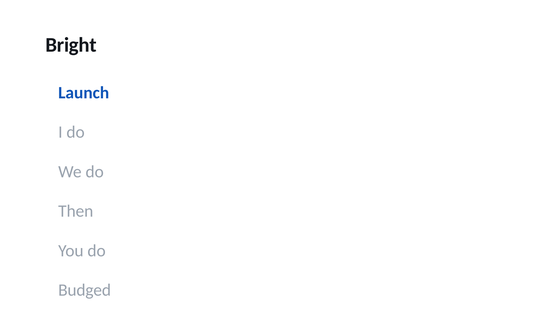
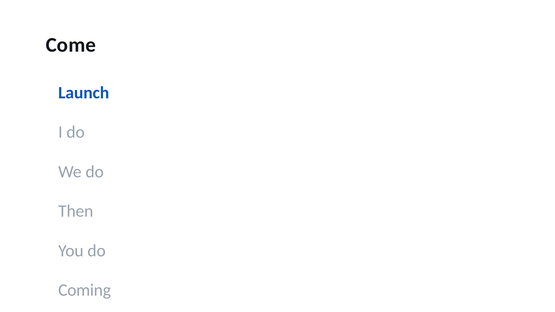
Bright: Bright -> Come
Budged: Budged -> Coming
